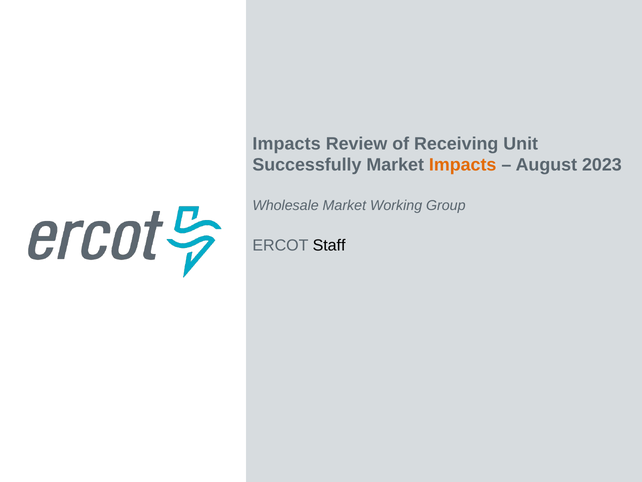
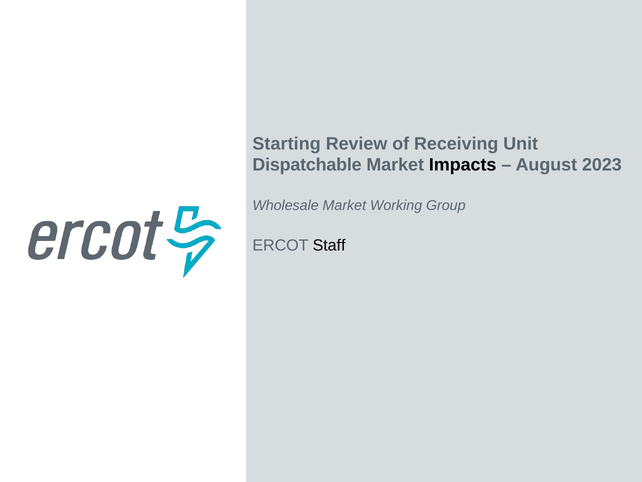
Impacts at (287, 144): Impacts -> Starting
Successfully: Successfully -> Dispatchable
Impacts at (463, 165) colour: orange -> black
